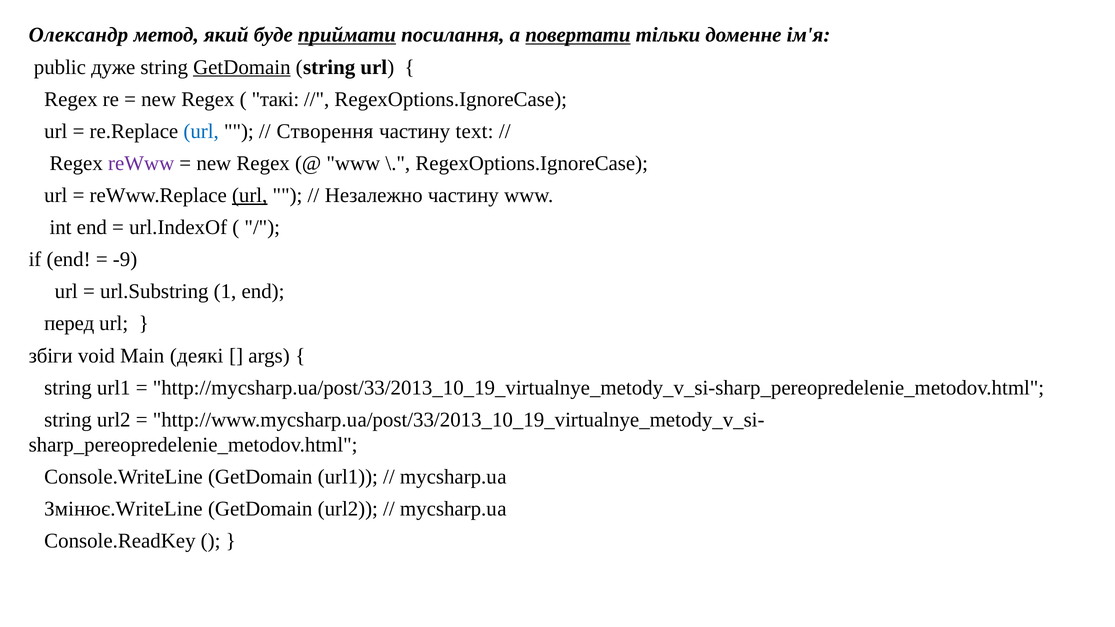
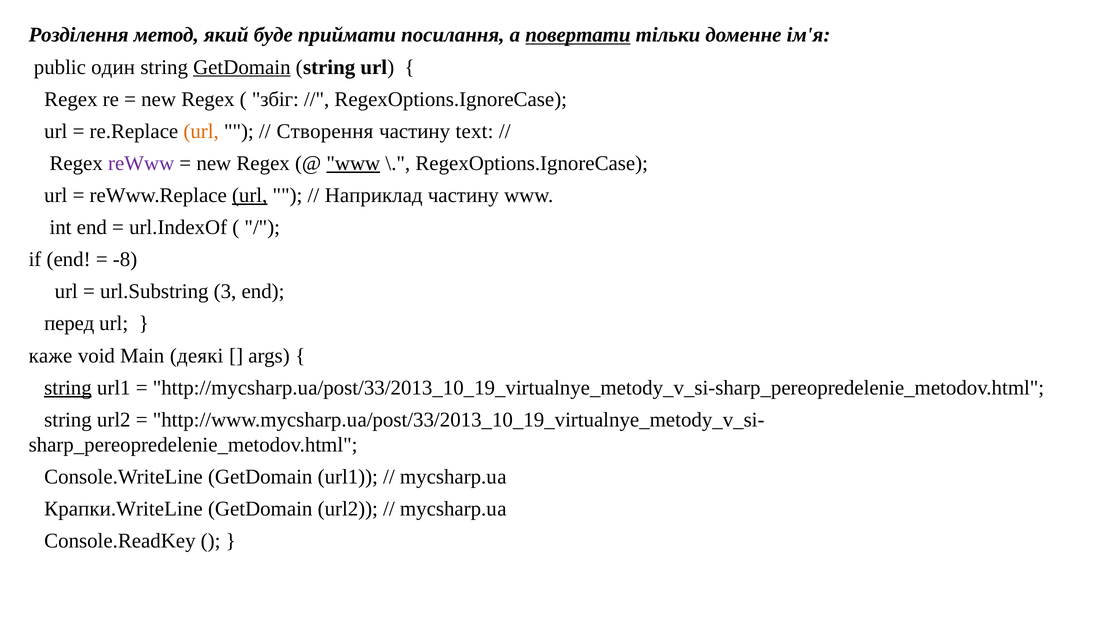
Олександр: Олександр -> Розділення
приймати underline: present -> none
дуже: дуже -> один
такі: такі -> збіг
url at (201, 131) colour: blue -> orange
www at (353, 163) underline: none -> present
Незалежно: Незалежно -> Наприклад
-9: -9 -> -8
1: 1 -> 3
збіги: збіги -> каже
string at (68, 388) underline: none -> present
Змінює.WriteLine: Змінює.WriteLine -> Крапки.WriteLine
